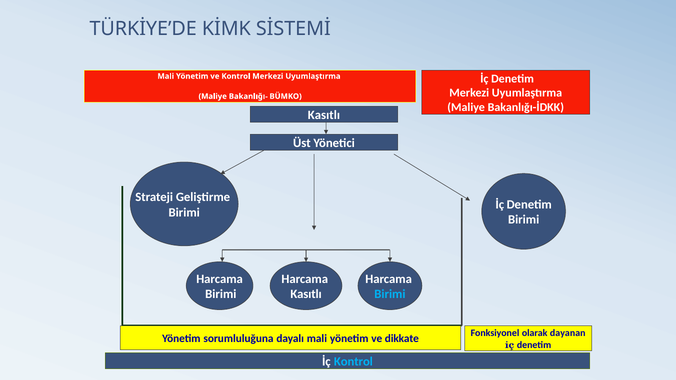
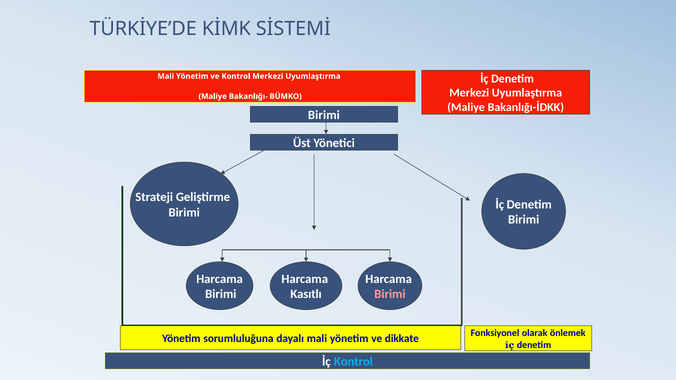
Kasıtlı at (324, 115): Kasıtlı -> Birimi
Birimi at (390, 294) colour: light blue -> pink
dayanan: dayanan -> önlemek
